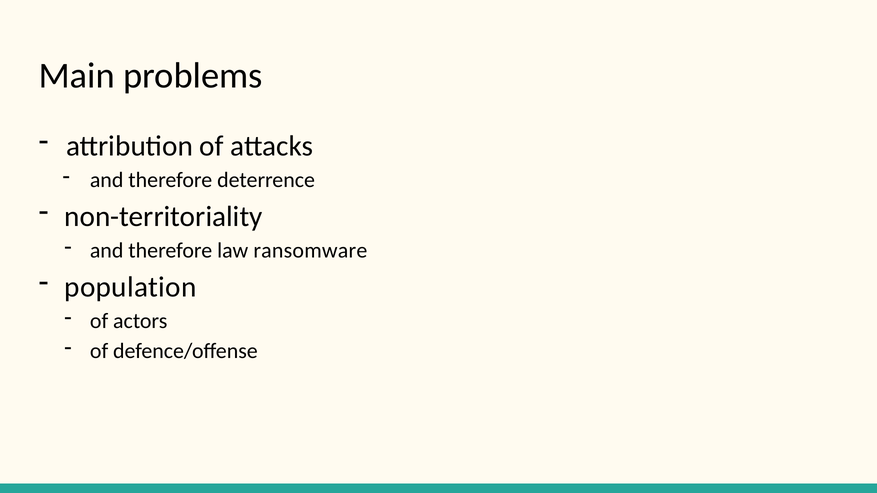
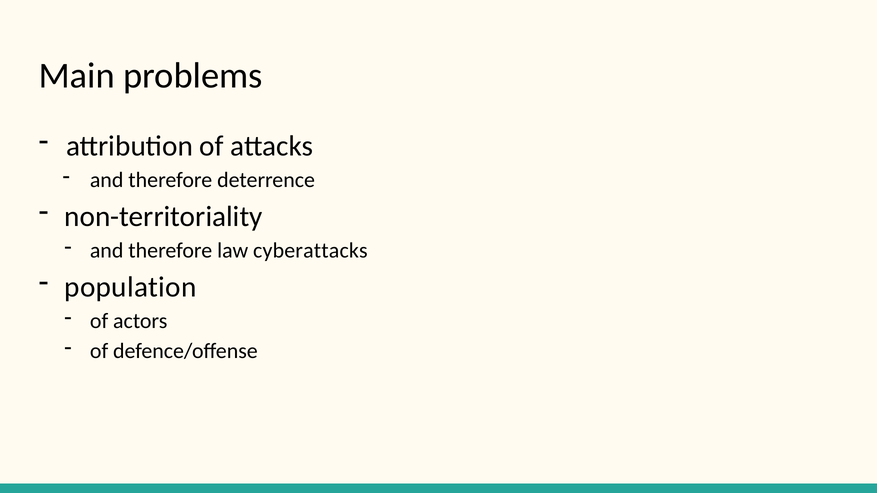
ransomware: ransomware -> cyberattacks
